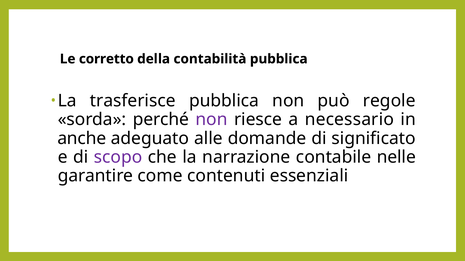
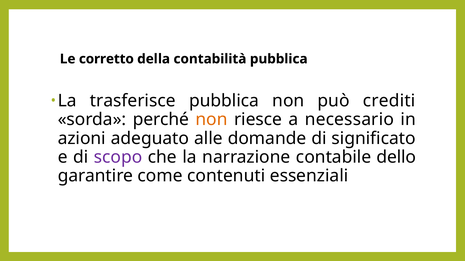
regole: regole -> crediti
non at (212, 120) colour: purple -> orange
anche: anche -> azioni
nelle: nelle -> dello
